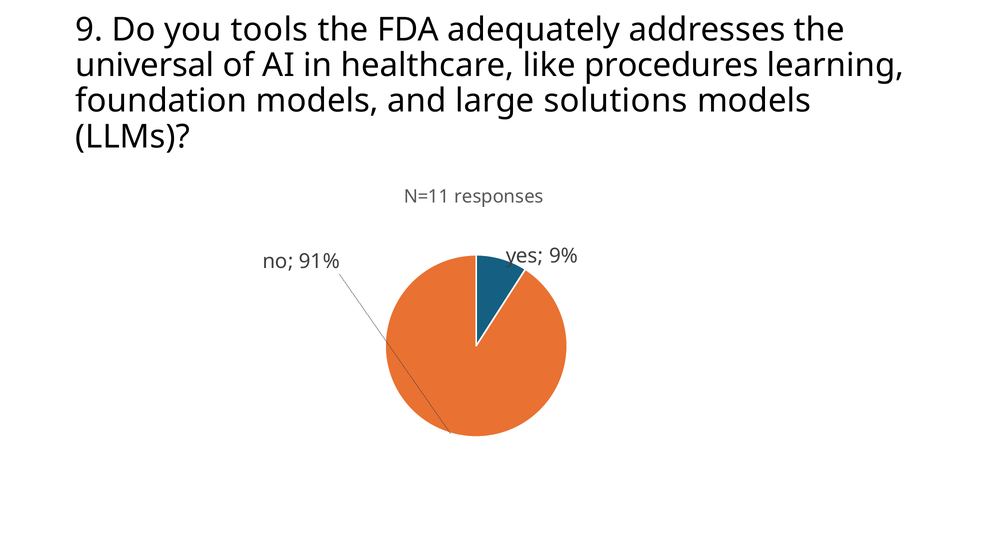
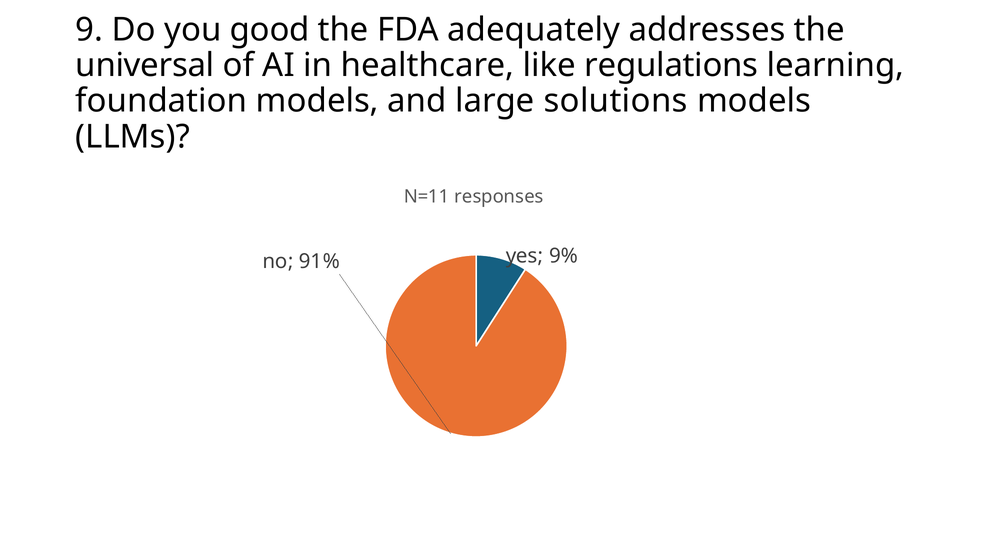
tools: tools -> good
procedures: procedures -> regulations
